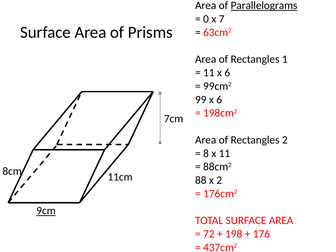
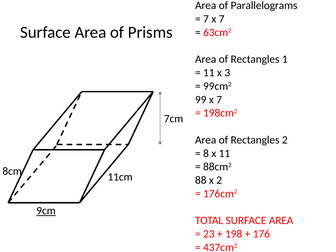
Parallelograms underline: present -> none
0 at (206, 19): 0 -> 7
11 x 6: 6 -> 3
99 x 6: 6 -> 7
72: 72 -> 23
